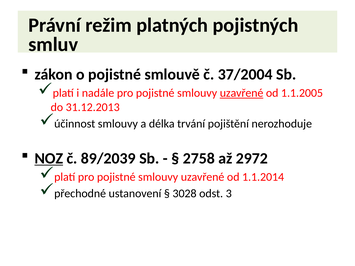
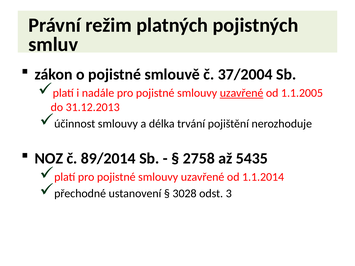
NOZ underline: present -> none
89/2039: 89/2039 -> 89/2014
2972: 2972 -> 5435
